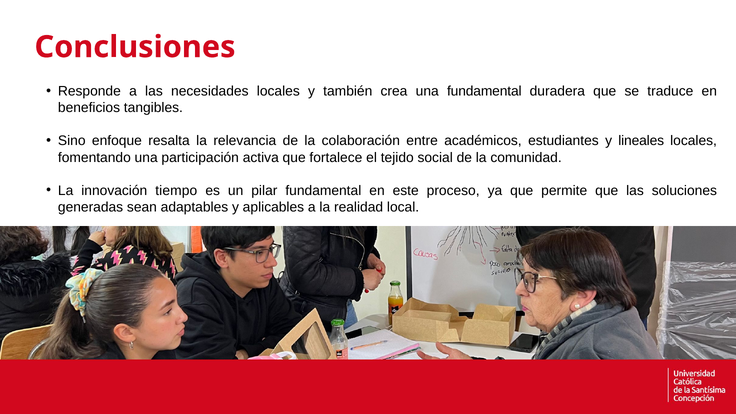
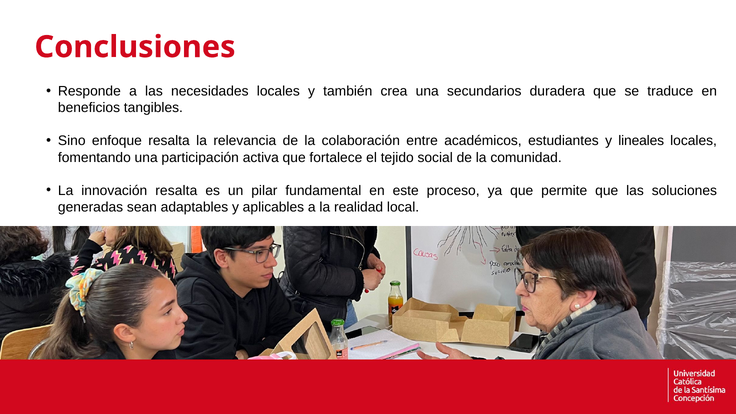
una fundamental: fundamental -> secundarios
innovación tiempo: tiempo -> resalta
